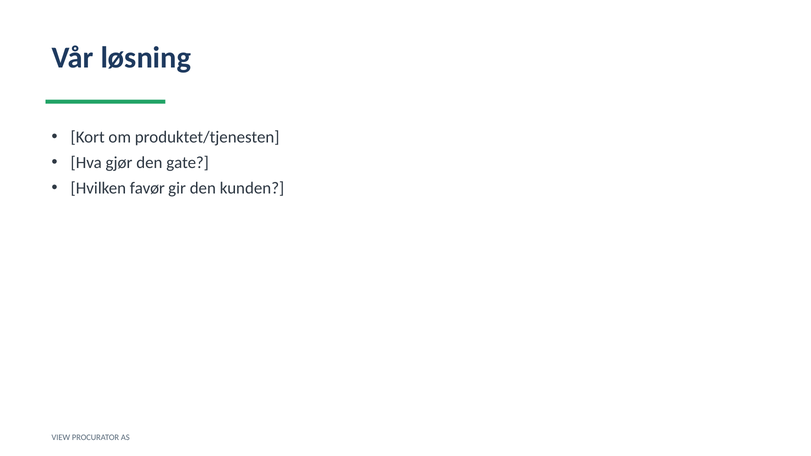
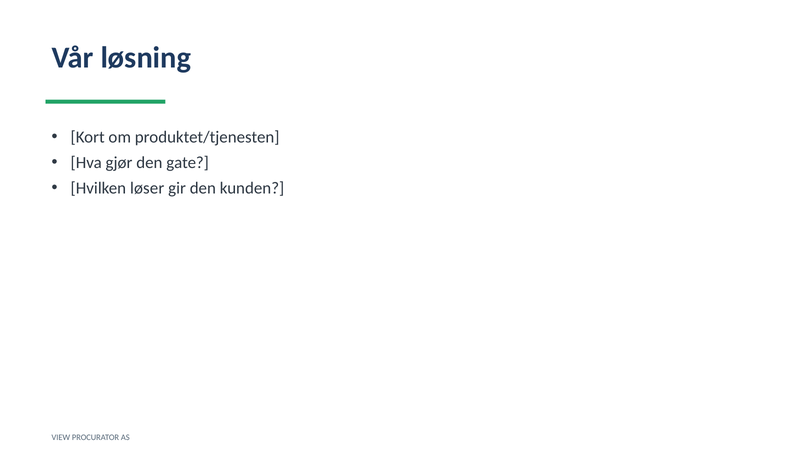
favør: favør -> løser
